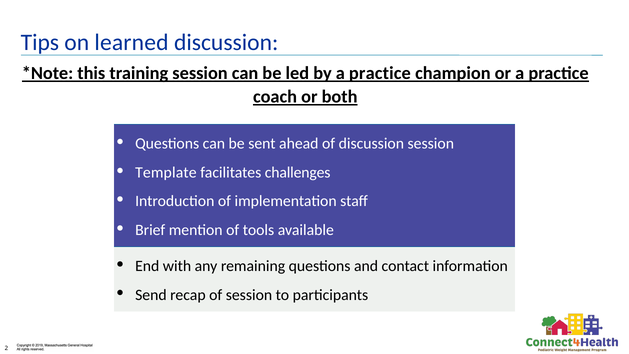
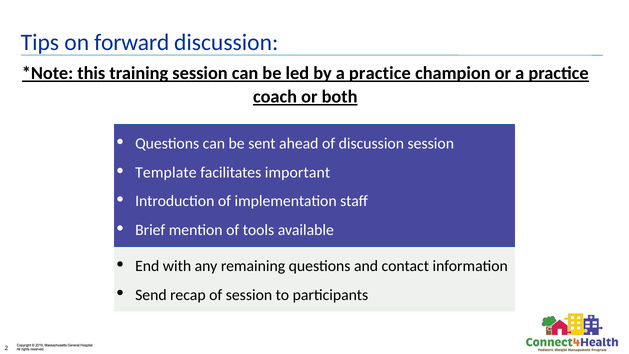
learned: learned -> forward
challenges: challenges -> important
